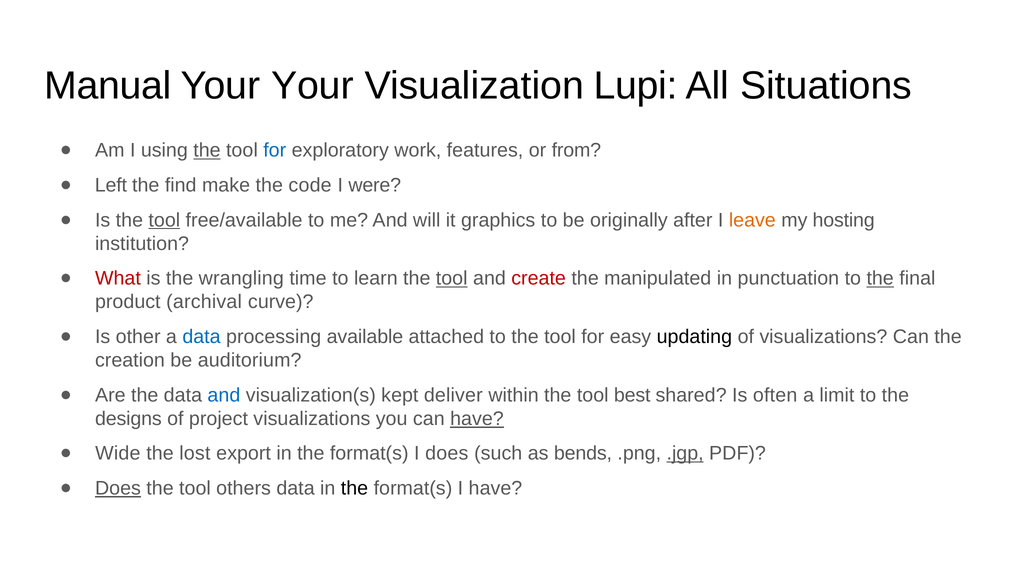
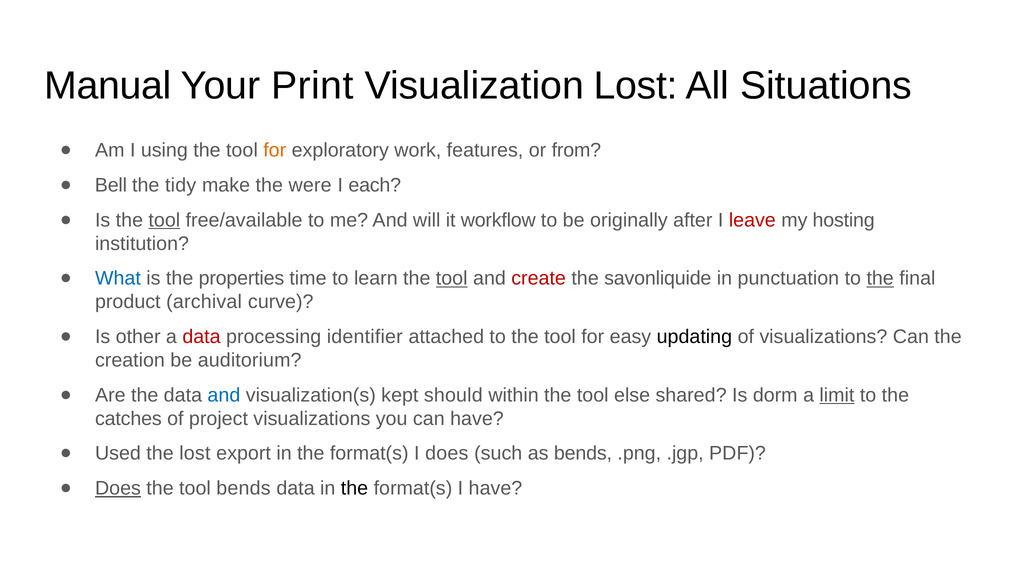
Your Your: Your -> Print
Visualization Lupi: Lupi -> Lost
the at (207, 151) underline: present -> none
for at (275, 151) colour: blue -> orange
Left: Left -> Bell
find: find -> tidy
code: code -> were
were: were -> each
graphics: graphics -> workflow
leave colour: orange -> red
What colour: red -> blue
wrangling: wrangling -> properties
manipulated: manipulated -> savonliquide
data at (201, 337) colour: blue -> red
available: available -> identifier
deliver: deliver -> should
best: best -> else
often: often -> dorm
limit underline: none -> present
designs: designs -> catches
have at (477, 419) underline: present -> none
Wide: Wide -> Used
.jgp underline: present -> none
tool others: others -> bends
